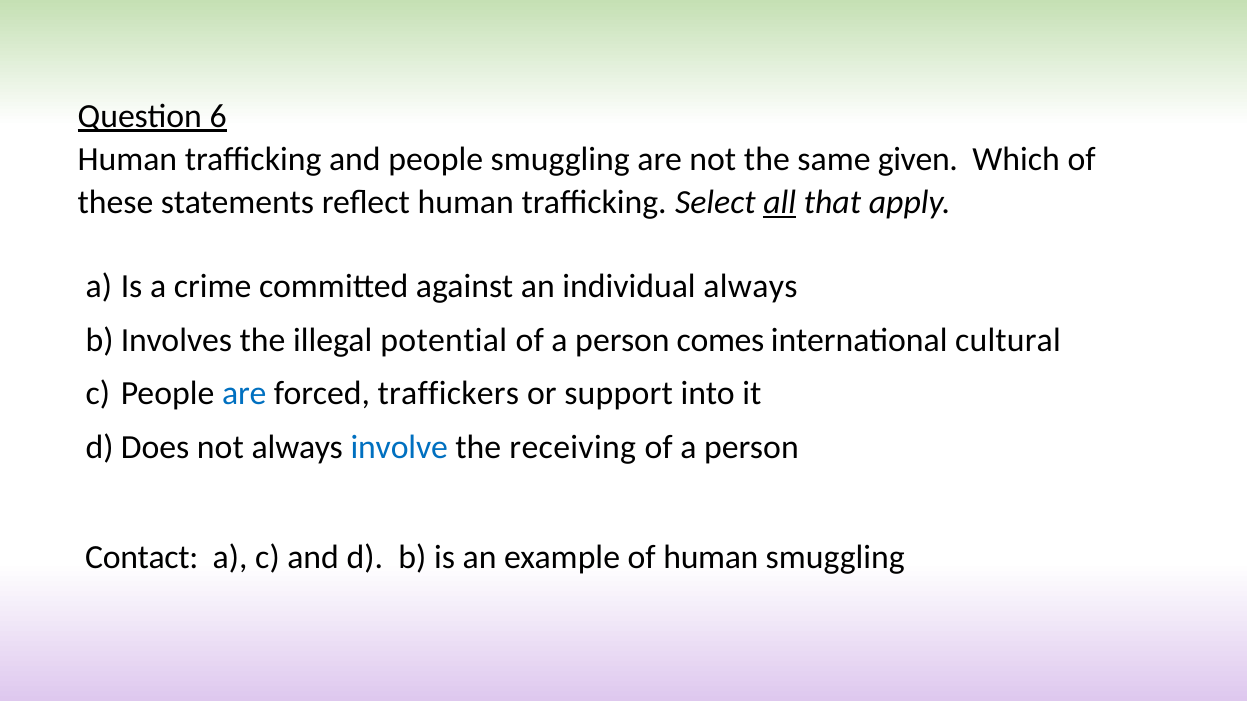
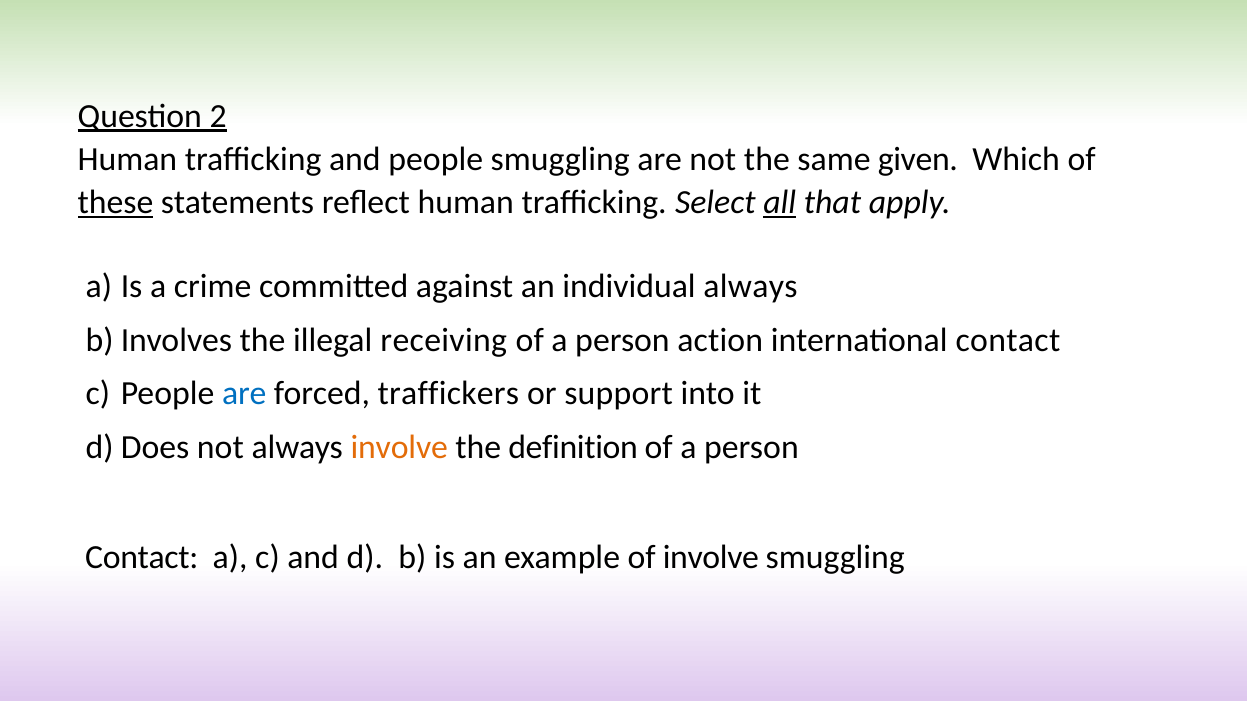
6: 6 -> 2
these underline: none -> present
potential: potential -> receiving
comes: comes -> action
international cultural: cultural -> contact
involve at (399, 448) colour: blue -> orange
receiving: receiving -> definition
of human: human -> involve
